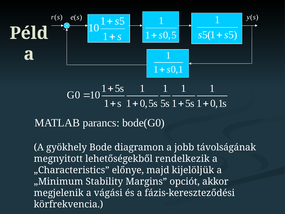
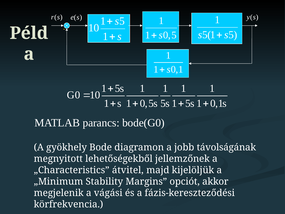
rendelkezik: rendelkezik -> jellemzőnek
előnye: előnye -> átvitel
